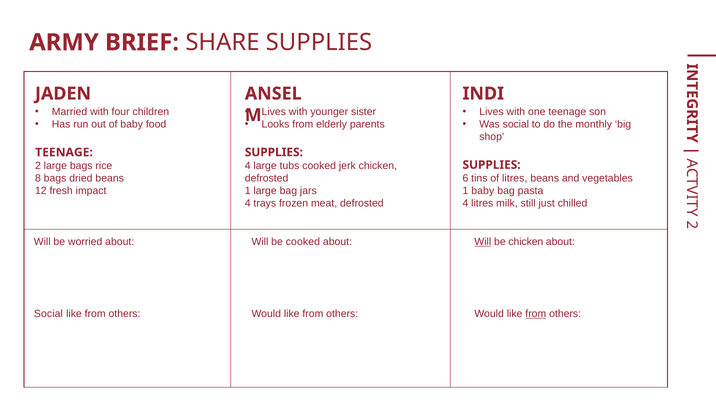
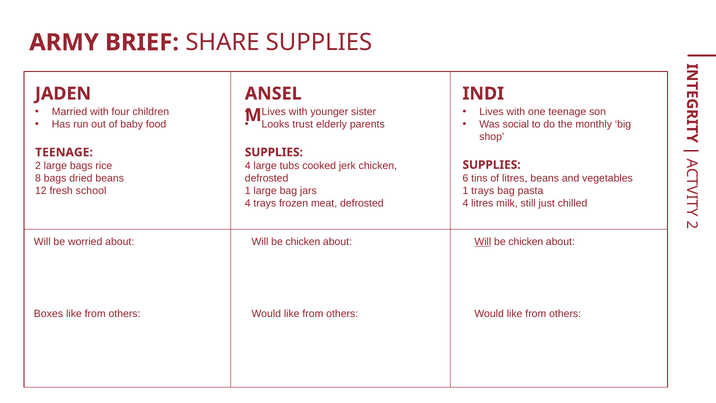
Looks from: from -> trust
1 baby: baby -> trays
impact: impact -> school
cooked at (303, 242): cooked -> chicken
Social at (48, 314): Social -> Boxes
from at (536, 314) underline: present -> none
